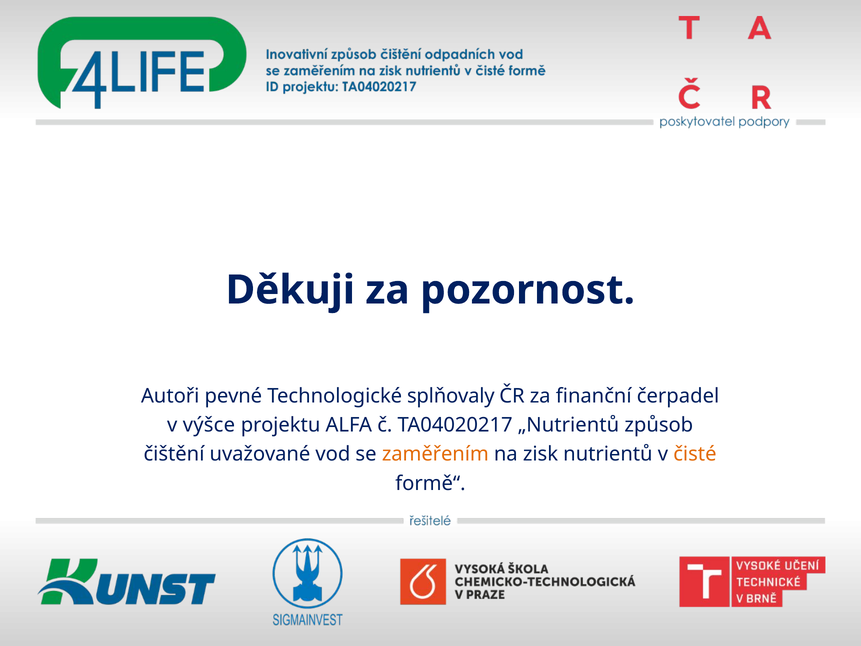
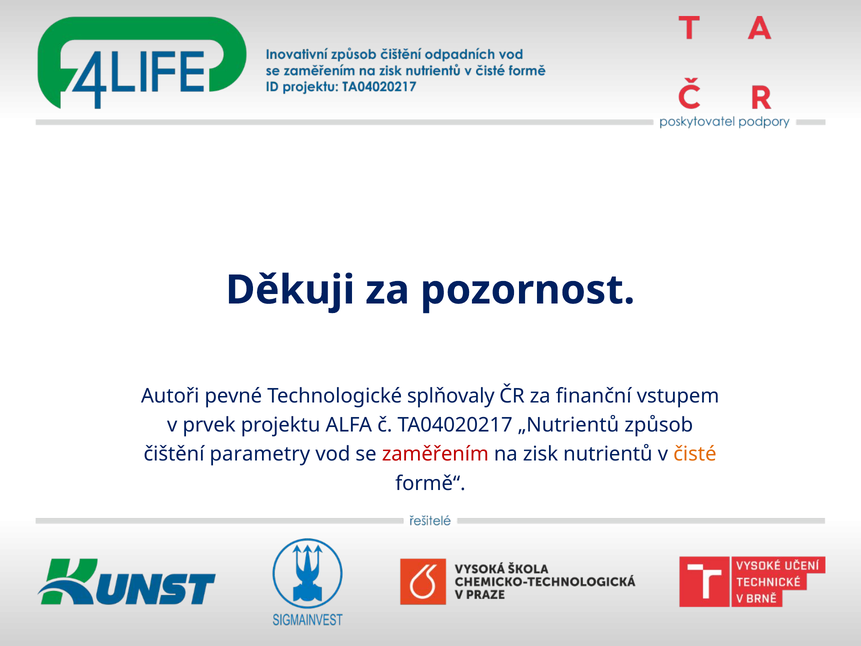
čerpadel: čerpadel -> vstupem
výšce: výšce -> prvek
uvažované: uvažované -> parametry
zaměřením colour: orange -> red
